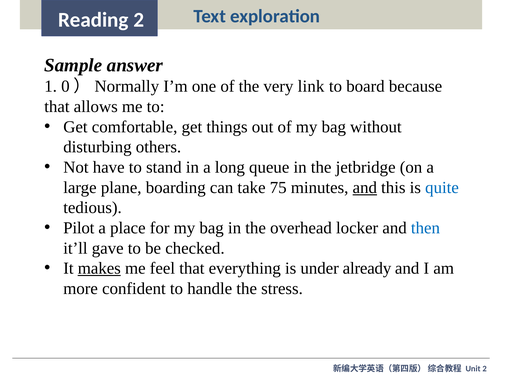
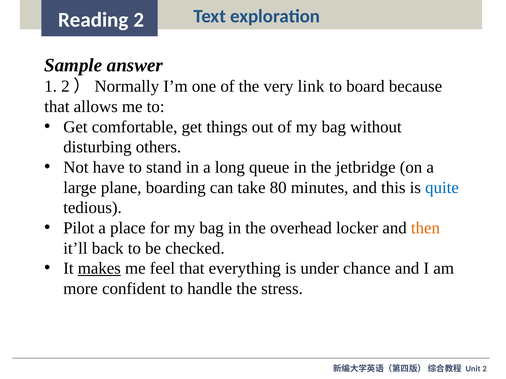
1 0: 0 -> 2
75: 75 -> 80
and at (365, 188) underline: present -> none
then colour: blue -> orange
gave: gave -> back
already: already -> chance
